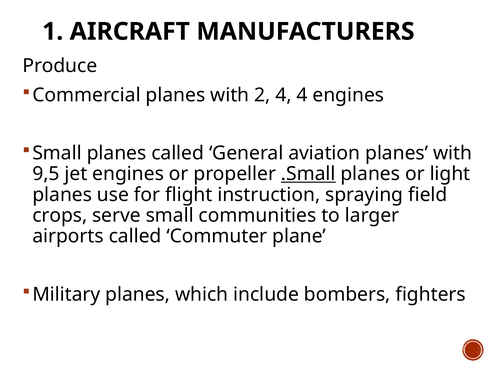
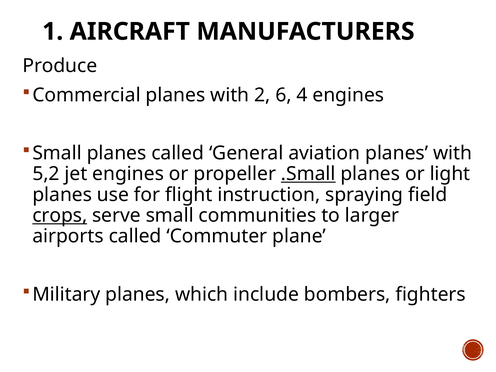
2 4: 4 -> 6
9,5: 9,5 -> 5,2
crops underline: none -> present
